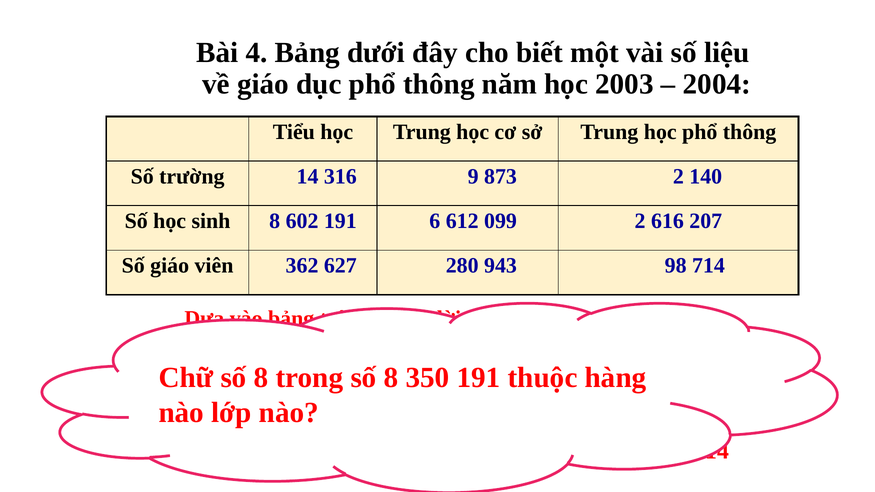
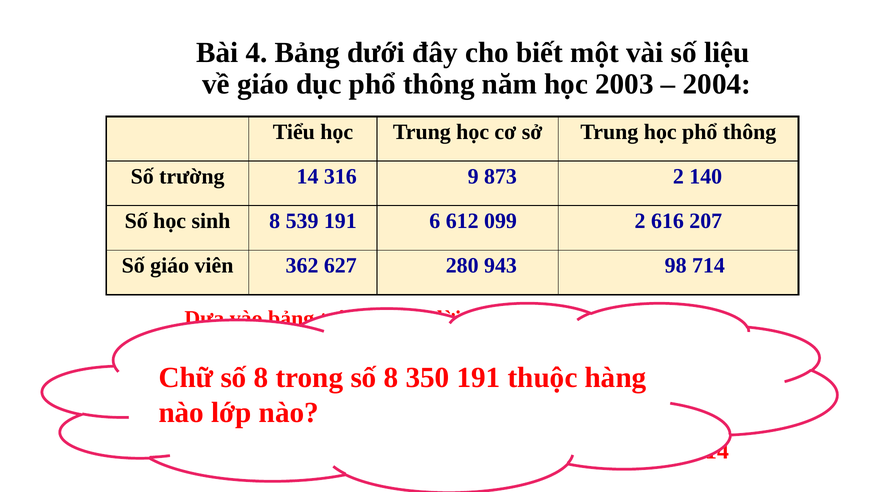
602: 602 -> 539
